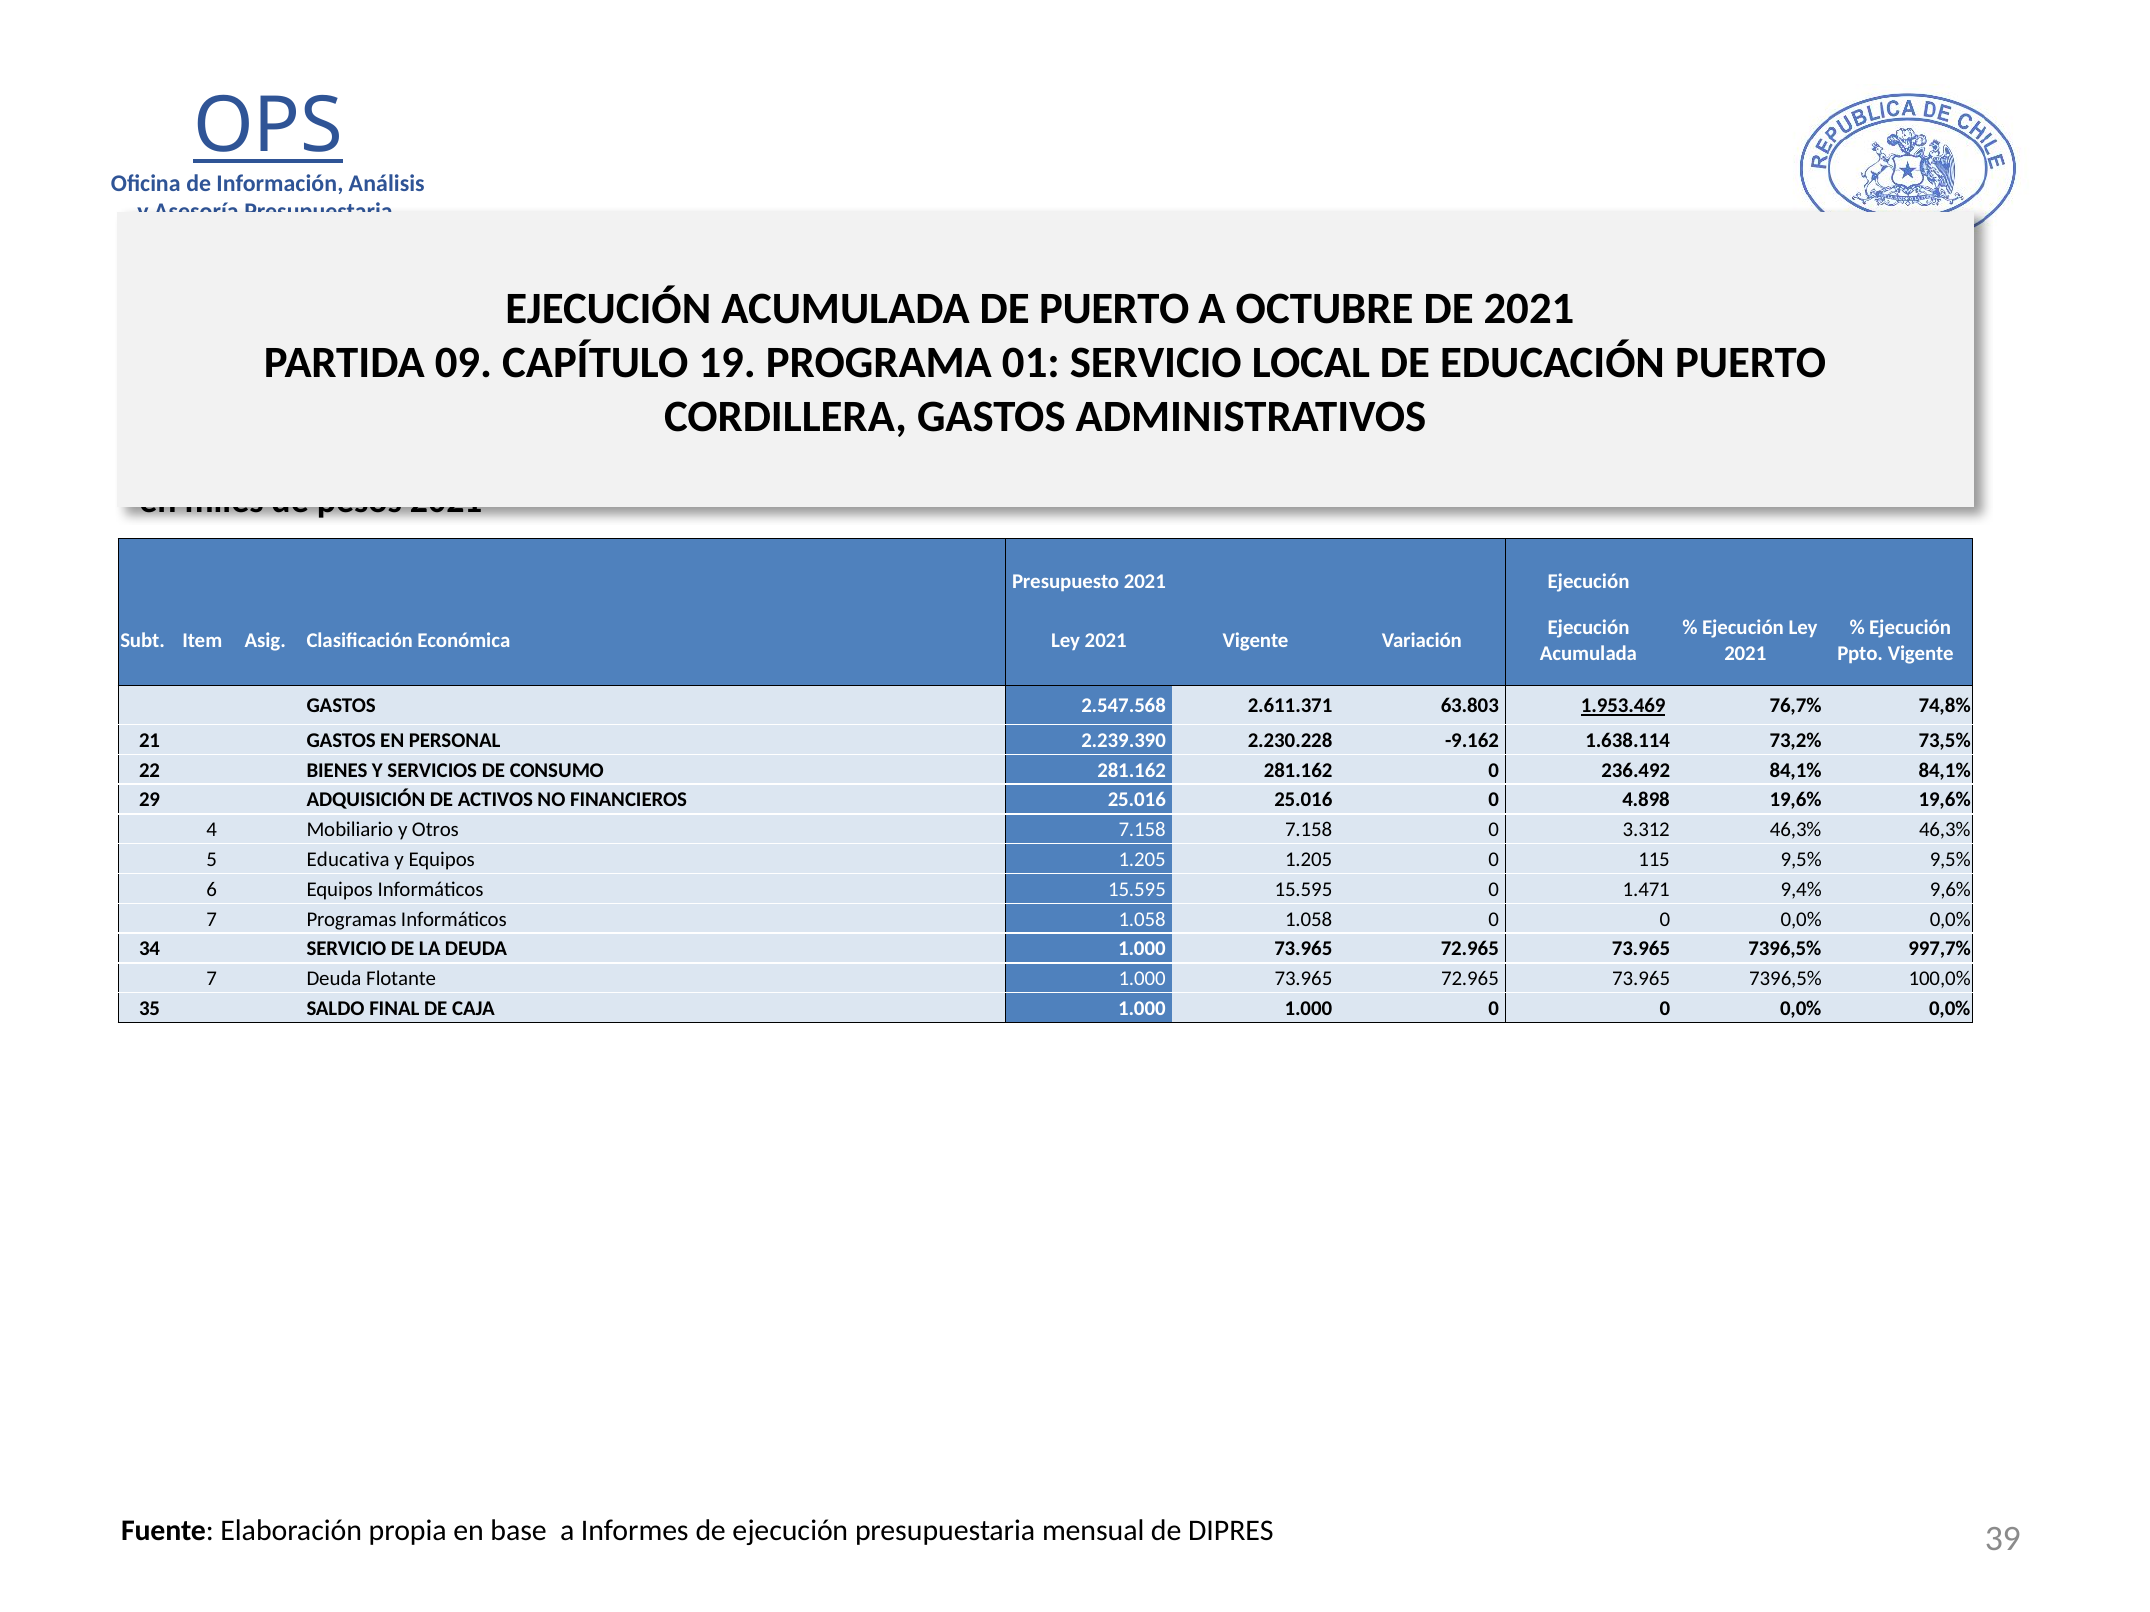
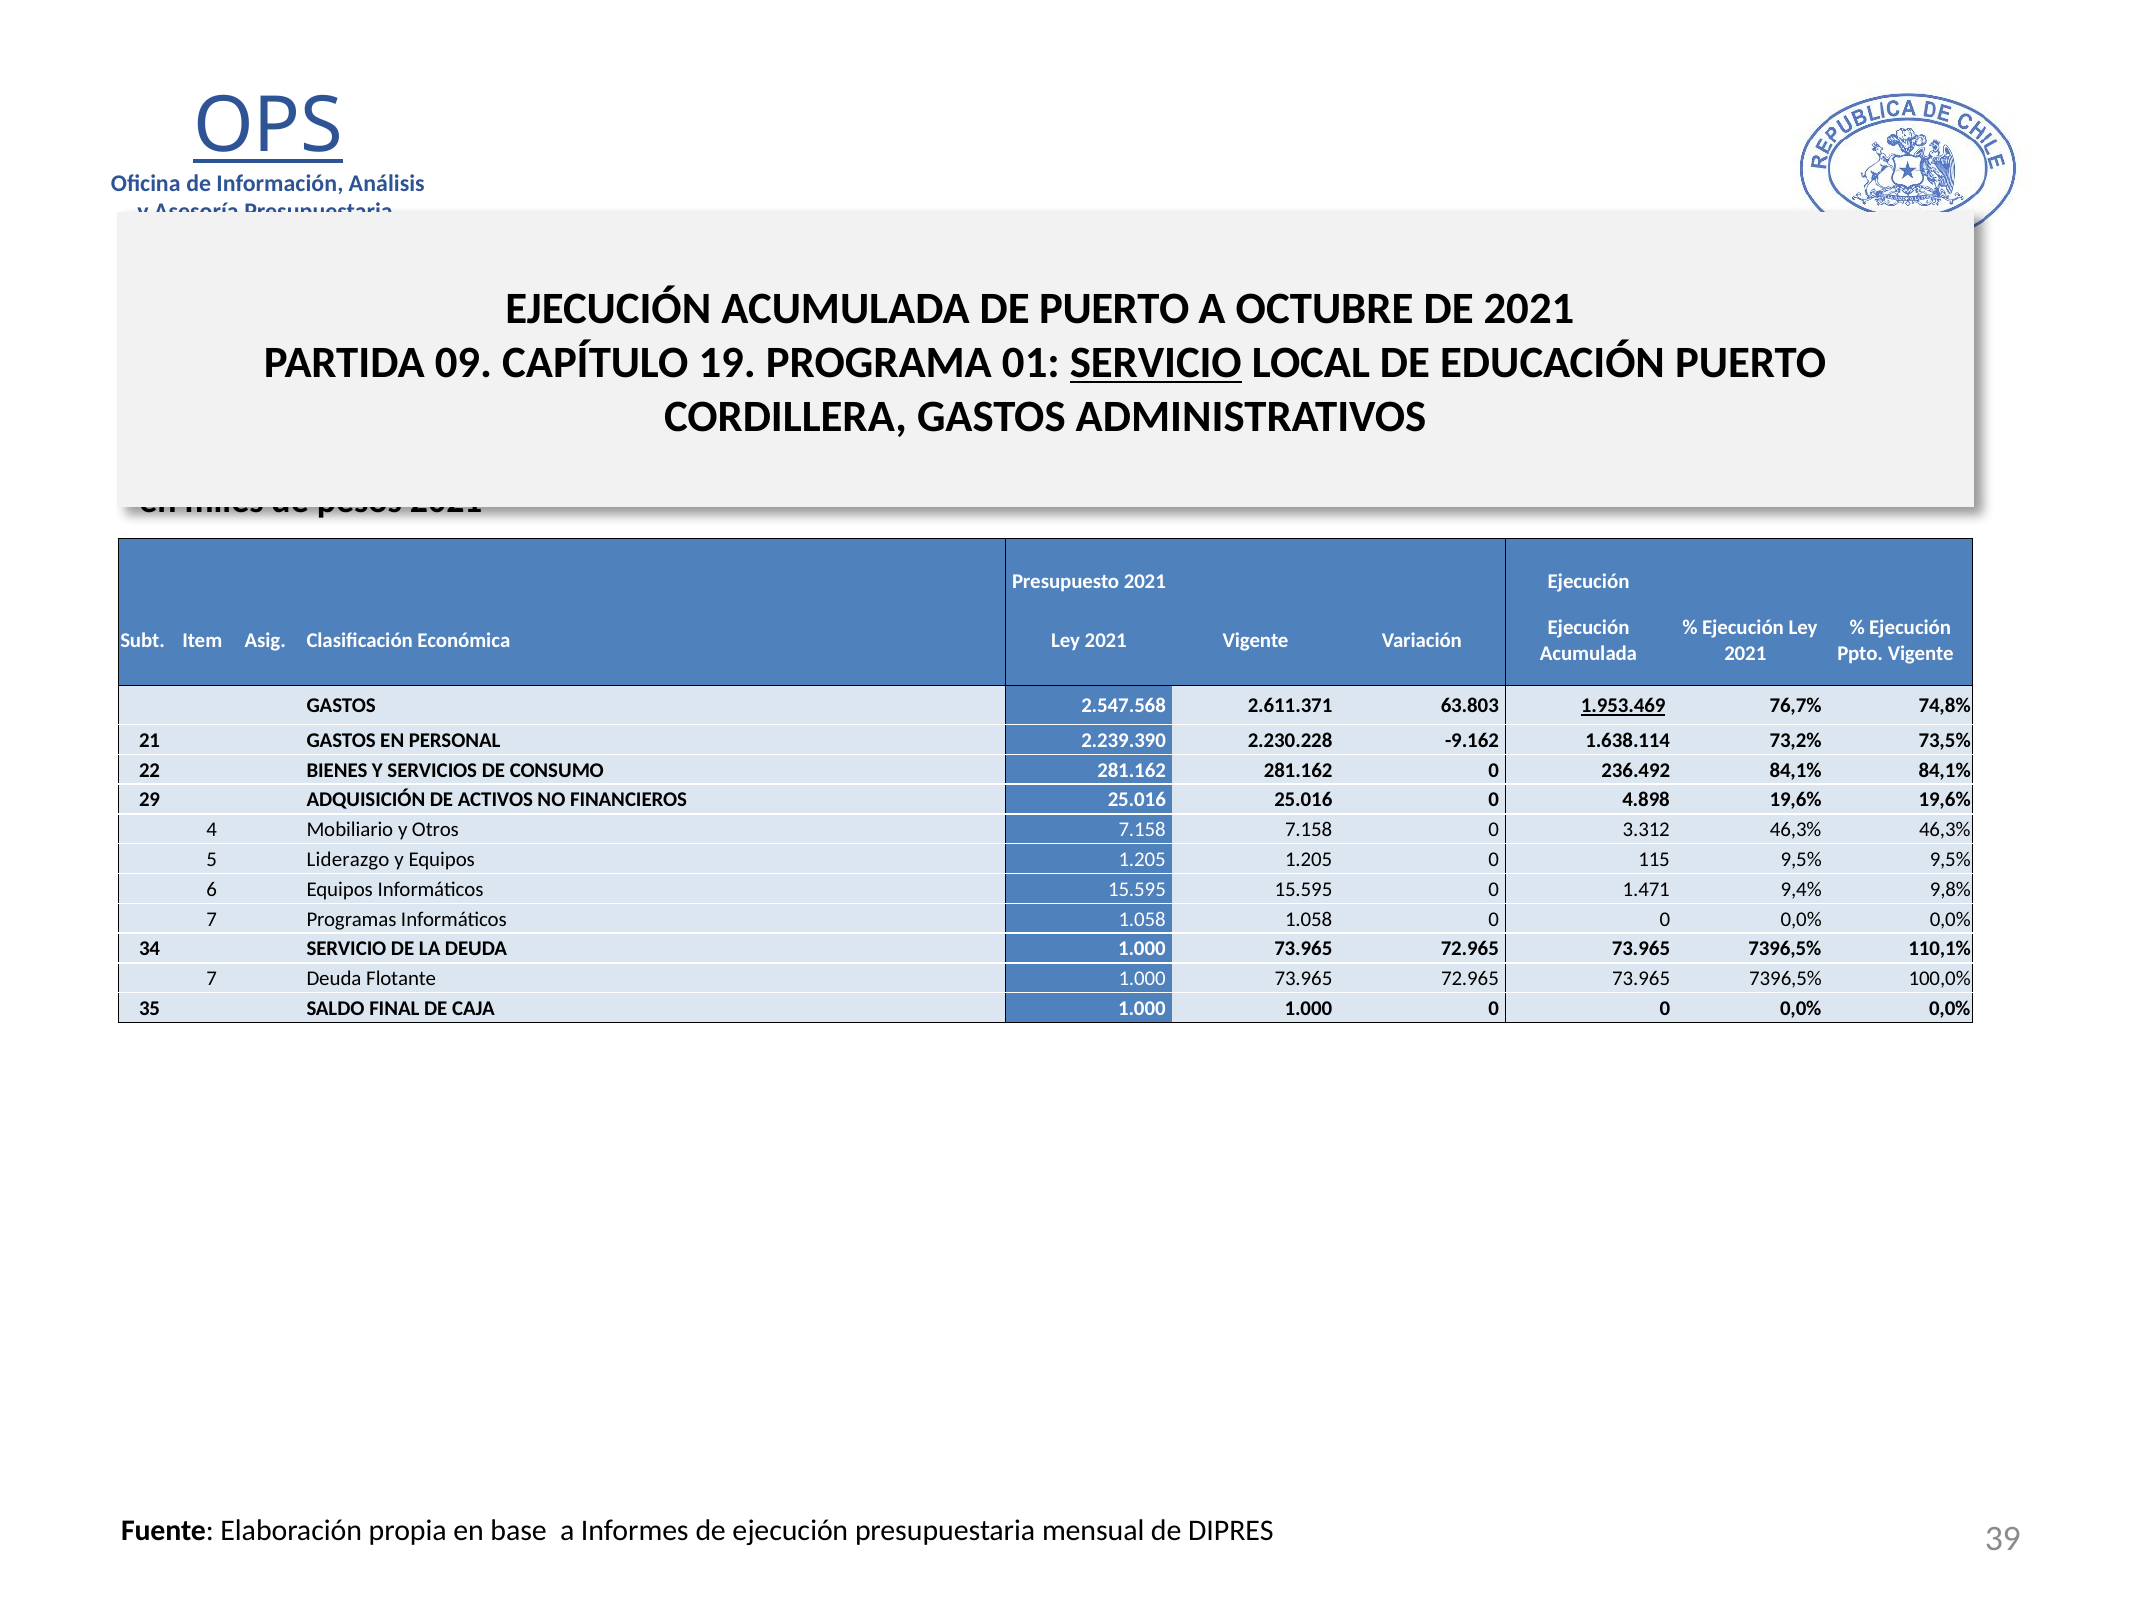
SERVICIO at (1156, 363) underline: none -> present
Educativa: Educativa -> Liderazgo
9,6%: 9,6% -> 9,8%
997,7%: 997,7% -> 110,1%
